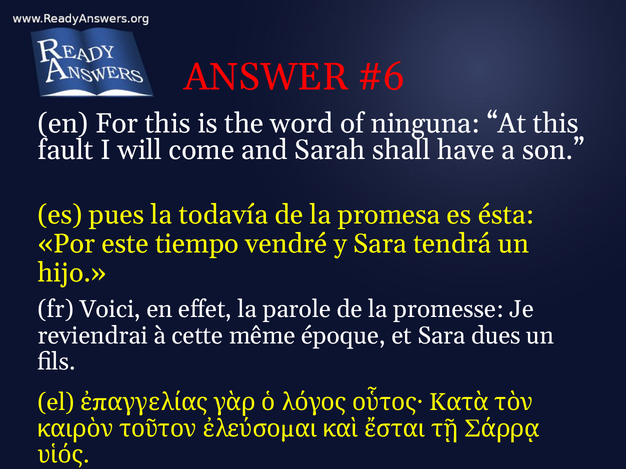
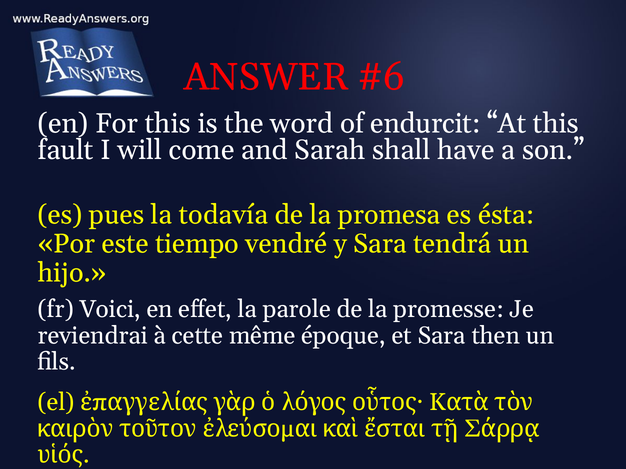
ninguna: ninguna -> endurcit
dues: dues -> then
